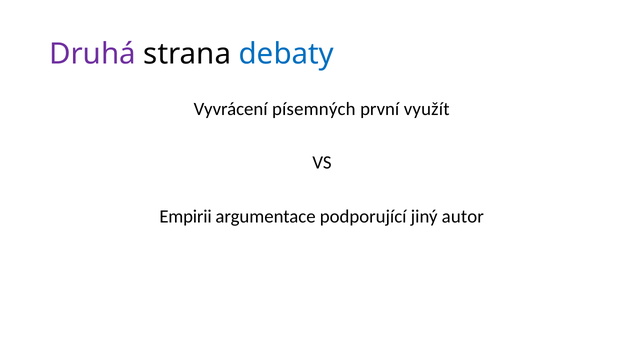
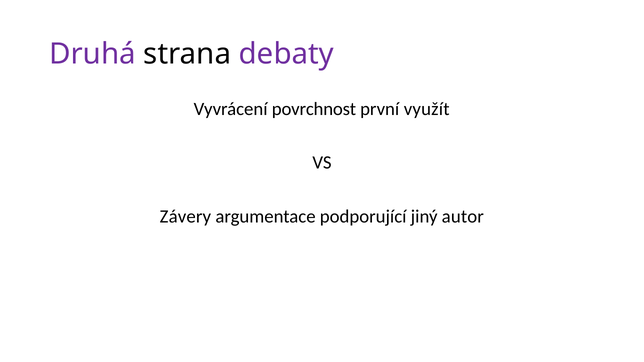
debaty colour: blue -> purple
písemných: písemných -> povrchnost
Empirii: Empirii -> Závery
